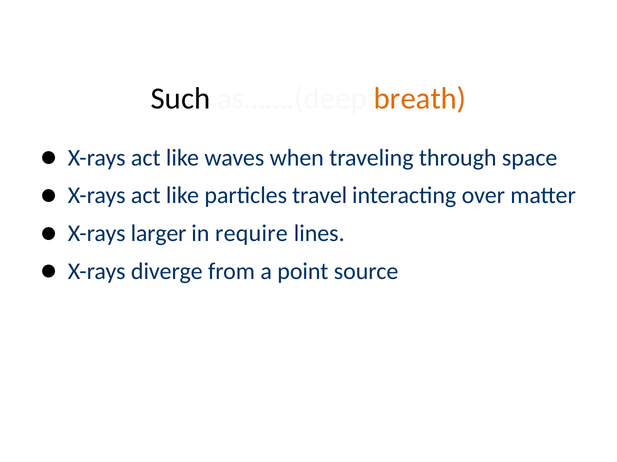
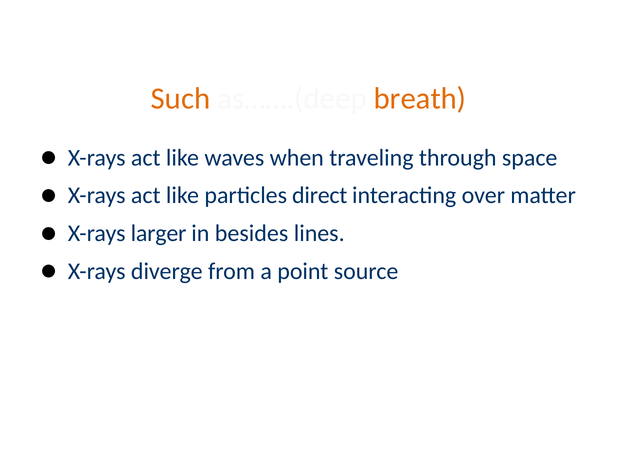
Such colour: black -> orange
travel: travel -> direct
require: require -> besides
